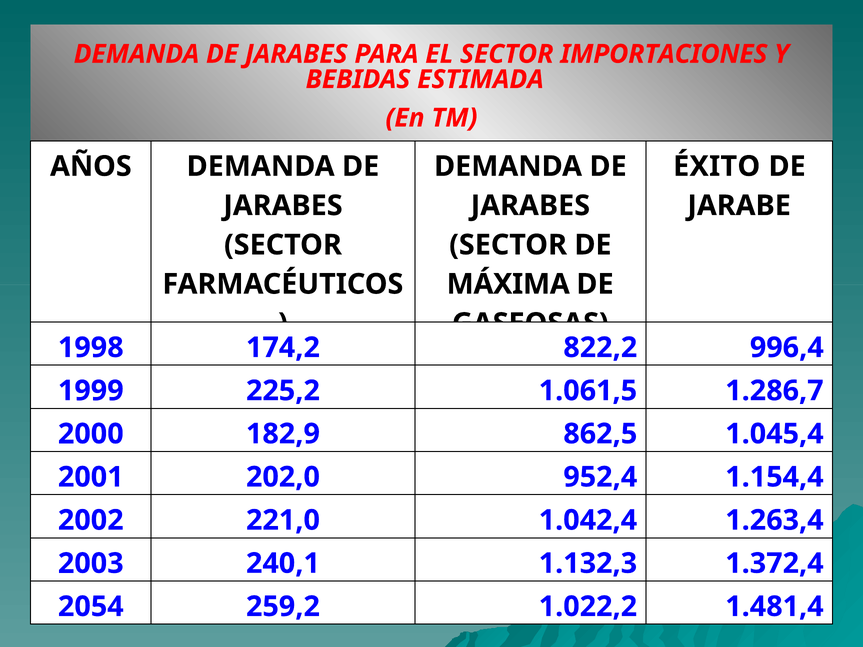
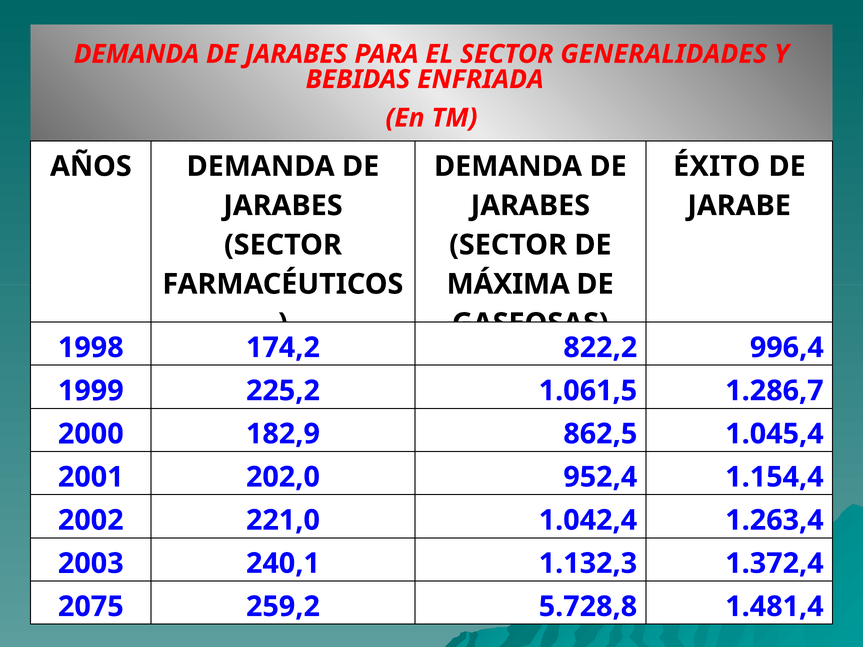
IMPORTACIONES: IMPORTACIONES -> GENERALIDADES
ESTIMADA: ESTIMADA -> ENFRIADA
2054: 2054 -> 2075
1.022,2: 1.022,2 -> 5.728,8
